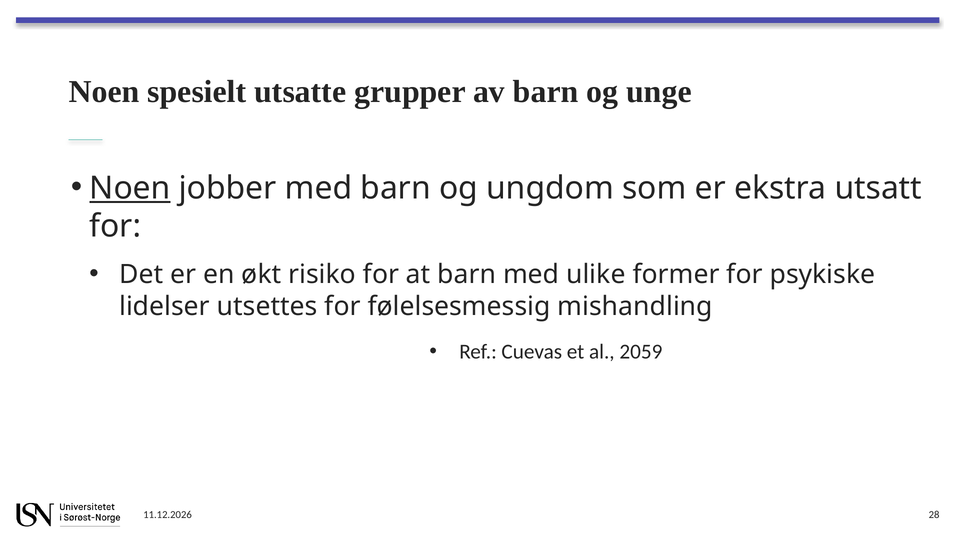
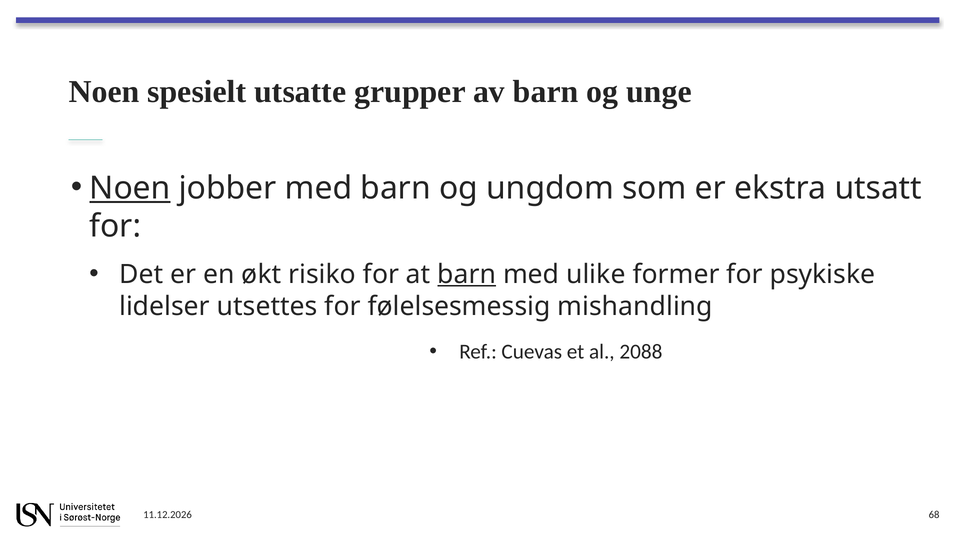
barn at (467, 274) underline: none -> present
2059: 2059 -> 2088
28: 28 -> 68
